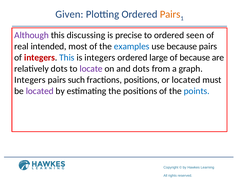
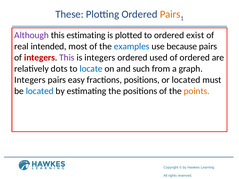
Given: Given -> These
this discussing: discussing -> estimating
precise: precise -> plotted
seen: seen -> exist
This at (67, 58) colour: blue -> purple
large: large -> used
of because: because -> ordered
locate colour: purple -> blue
and dots: dots -> such
such: such -> easy
located at (40, 91) colour: purple -> blue
points colour: blue -> orange
